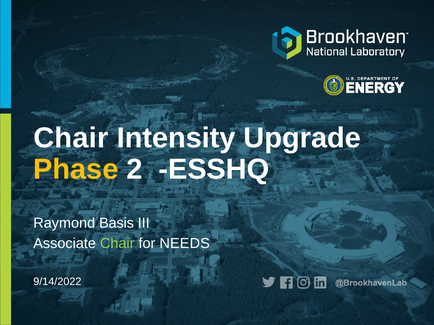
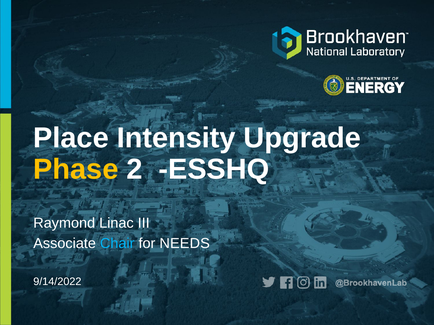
Chair at (71, 138): Chair -> Place
Basis: Basis -> Linac
Chair at (117, 244) colour: light green -> light blue
